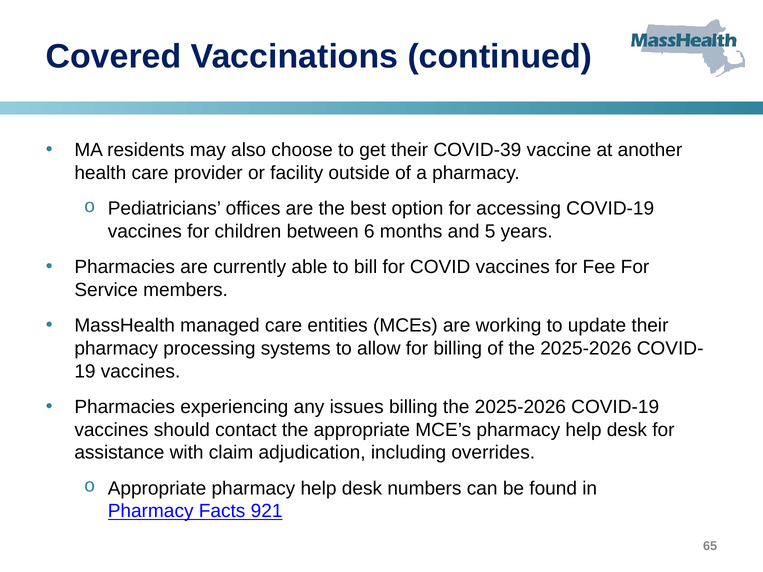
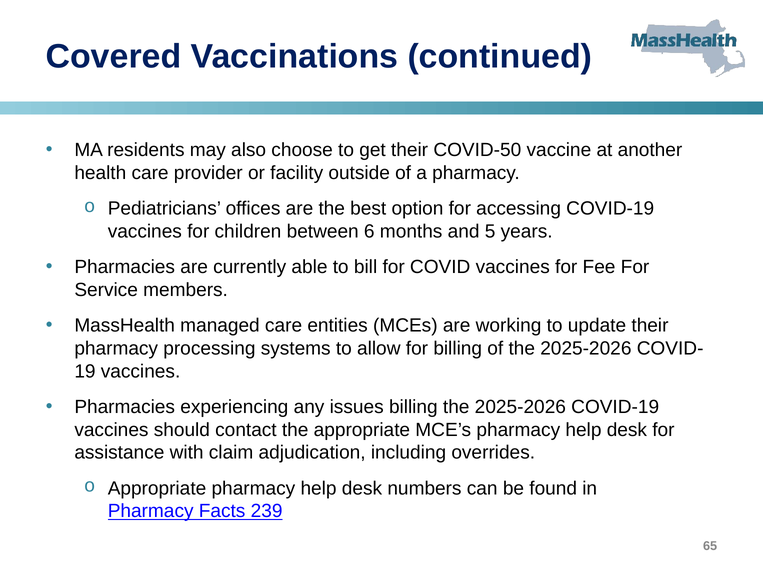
COVID-39: COVID-39 -> COVID-50
921: 921 -> 239
